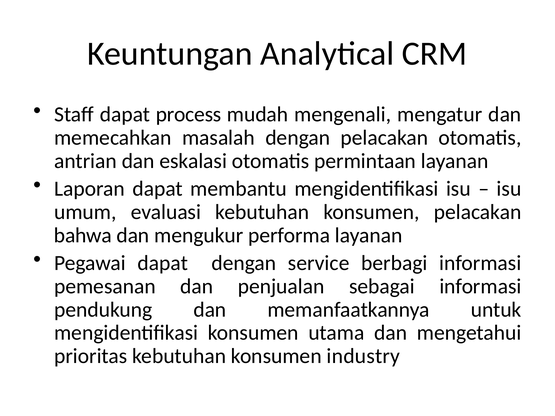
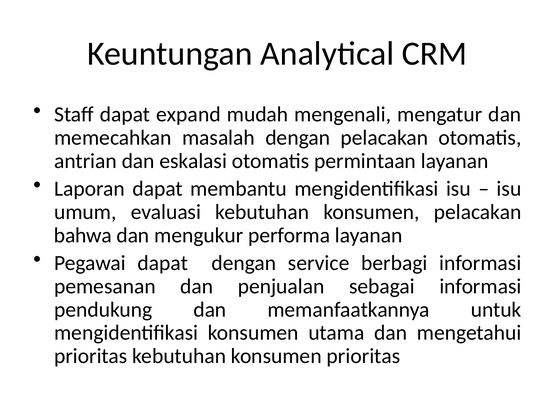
process: process -> expand
konsumen industry: industry -> prioritas
